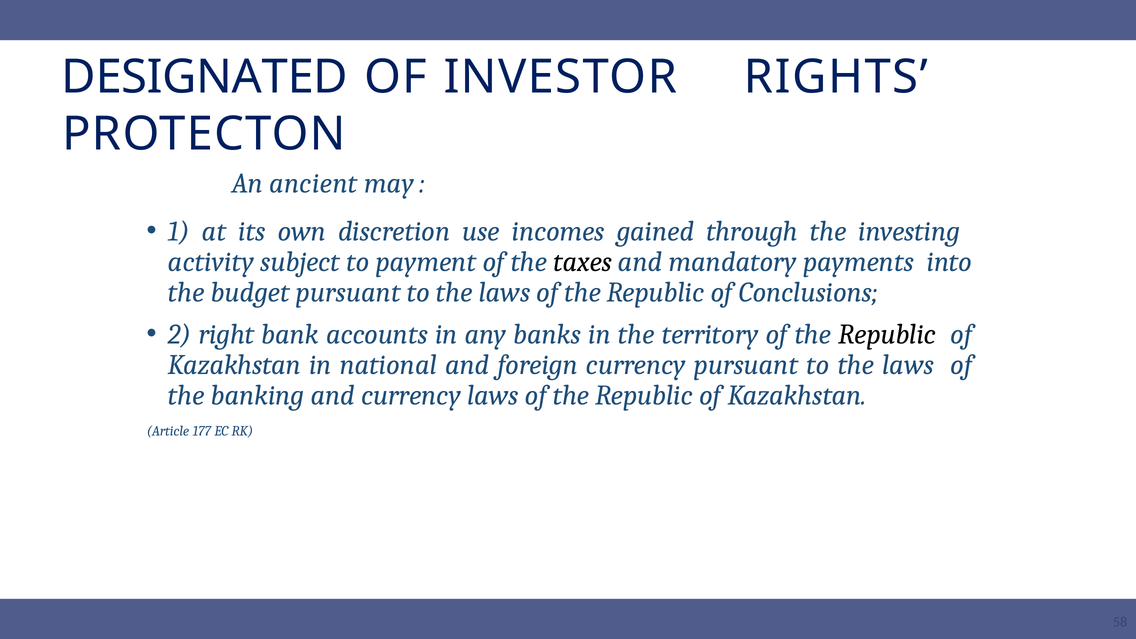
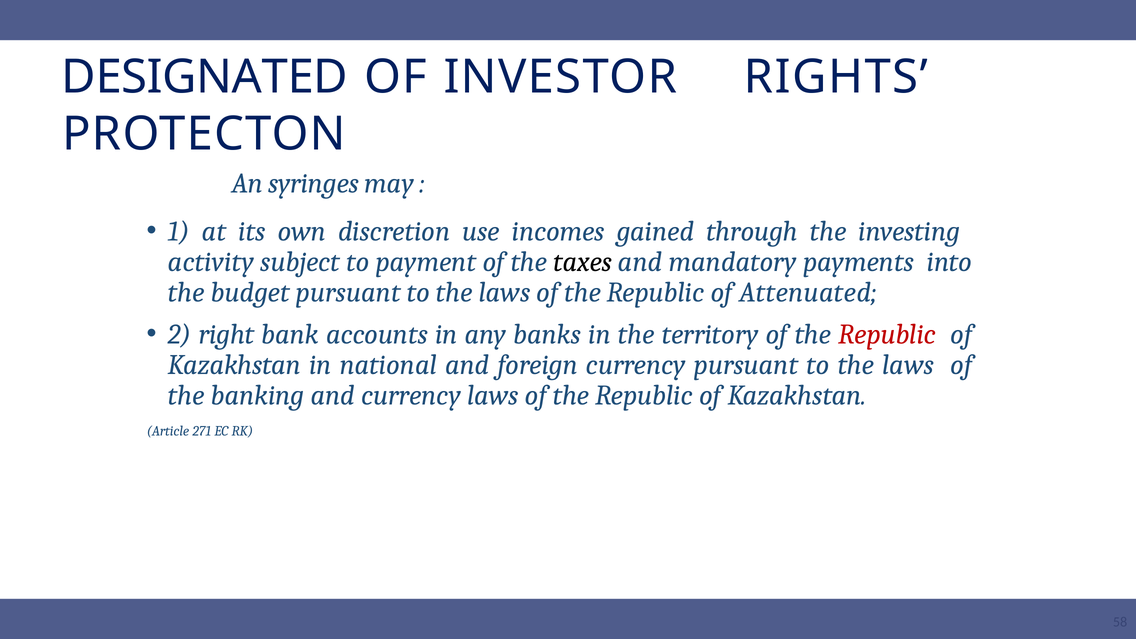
ancient: ancient -> syringes
Conclusions: Conclusions -> Attenuated
Republic at (887, 334) colour: black -> red
177: 177 -> 271
